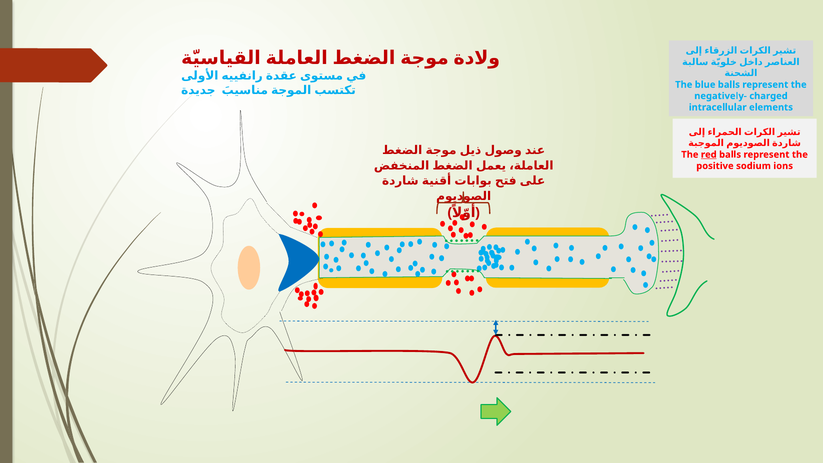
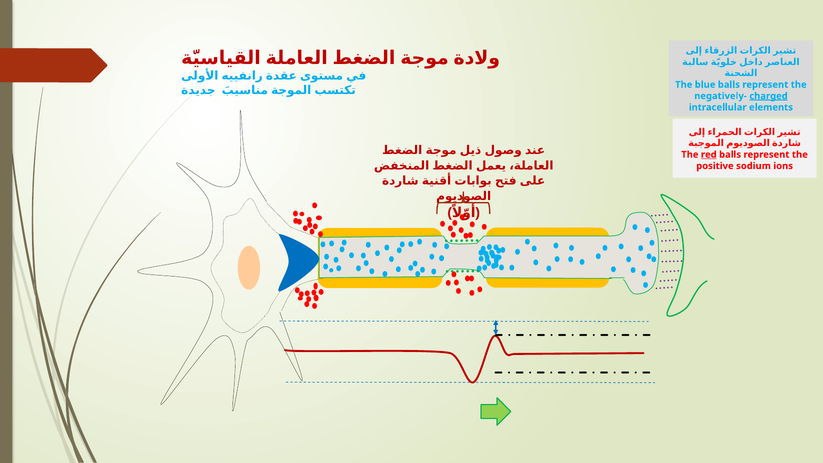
charged underline: none -> present
